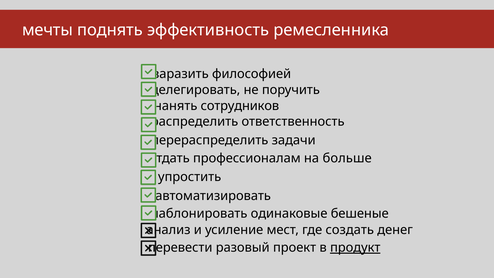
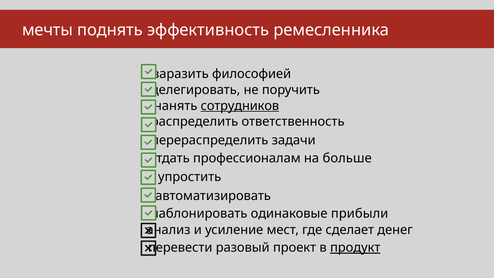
сотрудников underline: none -> present
бешеные: бешеные -> прибыли
создать: создать -> сделает
